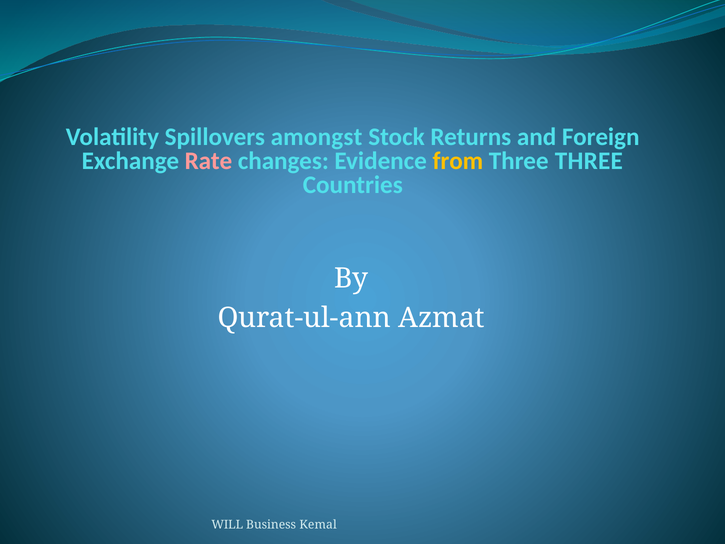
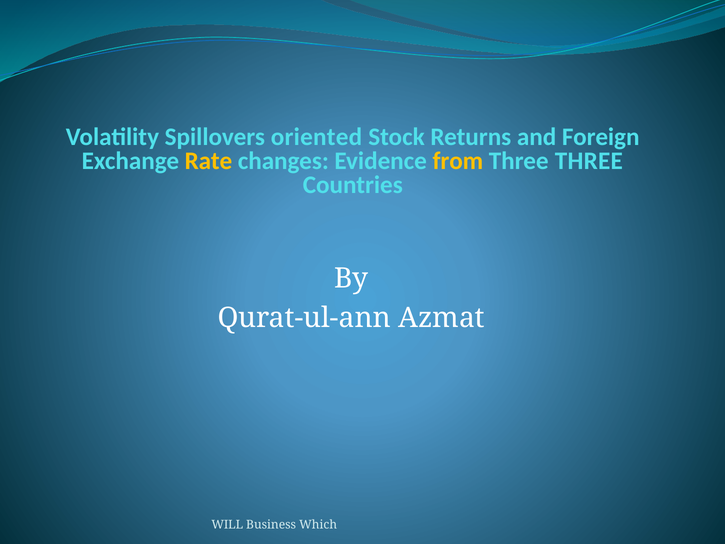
amongst: amongst -> oriented
Rate colour: pink -> yellow
Kemal: Kemal -> Which
